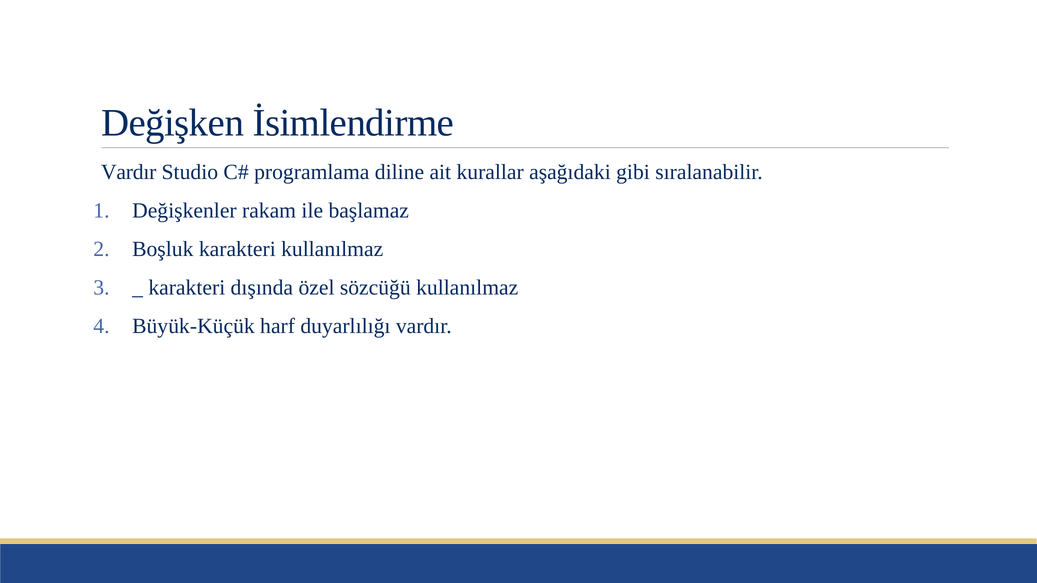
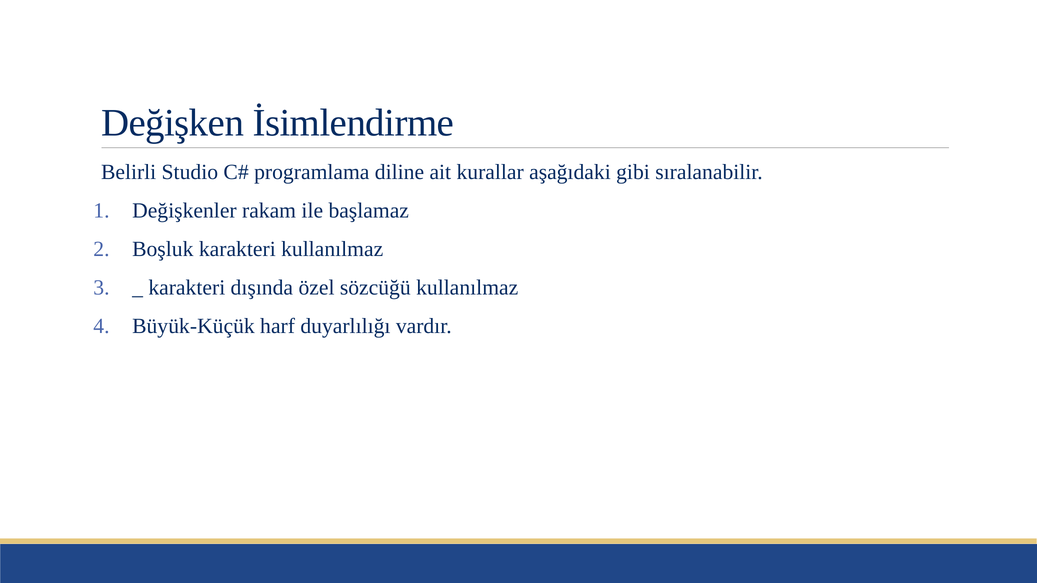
Vardır at (129, 172): Vardır -> Belirli
